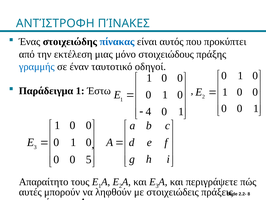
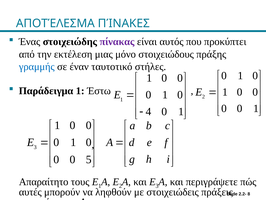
ΑΝΤΊΣΤΡΟΦΗ: ΑΝΤΊΣΤΡΟΦΗ -> ΑΠΟΤΈΛΕΣΜΑ
πίνακας colour: blue -> purple
οδηγοί: οδηγοί -> στήλες
